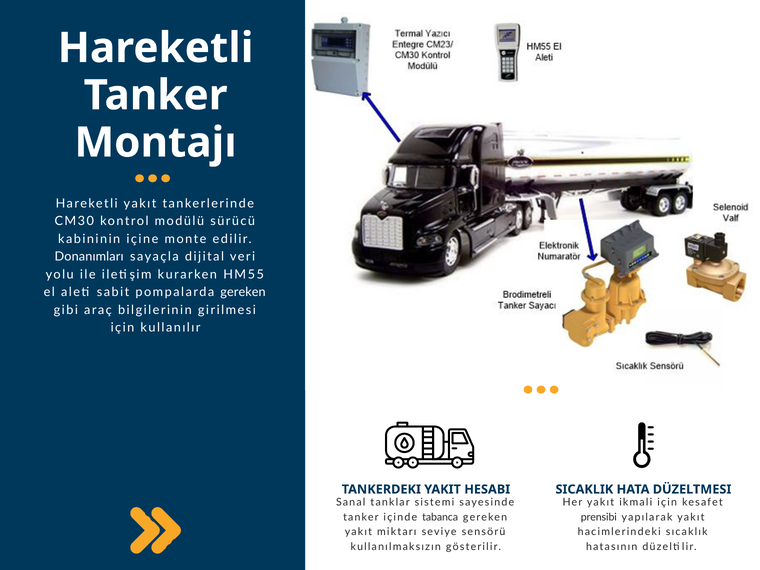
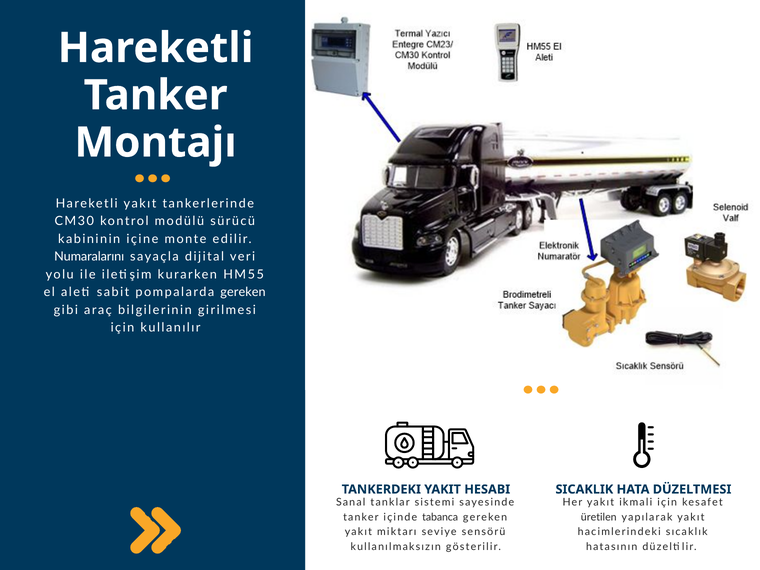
Donanımları: Donanımları -> Numaralarını
prensibi: prensibi -> üretilen
